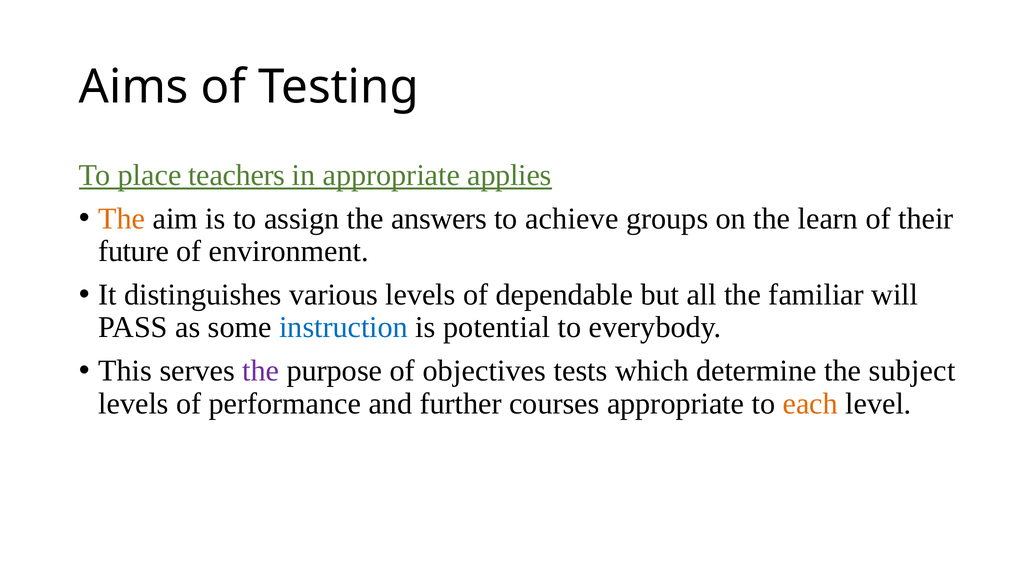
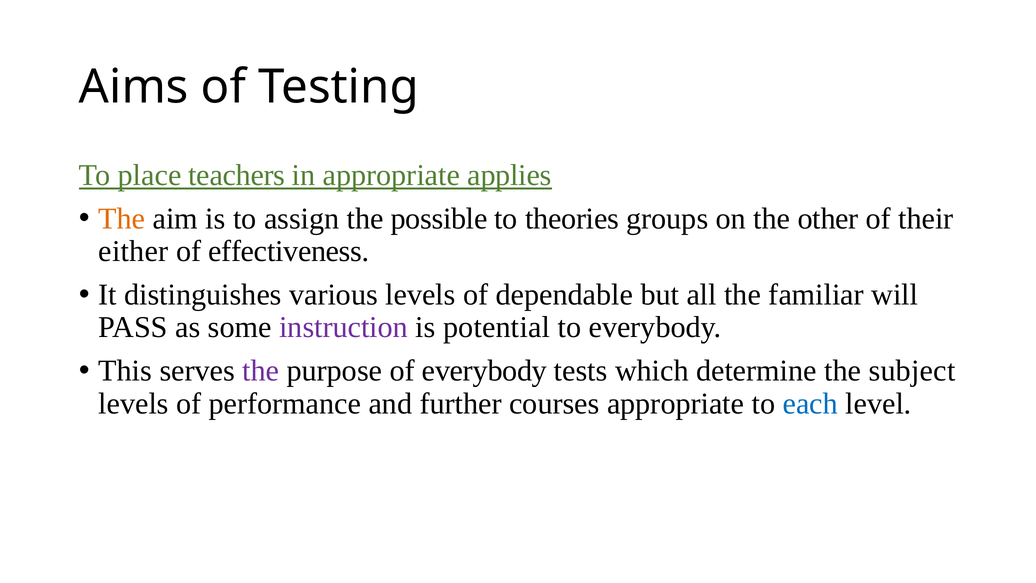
answers: answers -> possible
achieve: achieve -> theories
learn: learn -> other
future: future -> either
environment: environment -> effectiveness
instruction colour: blue -> purple
of objectives: objectives -> everybody
each colour: orange -> blue
